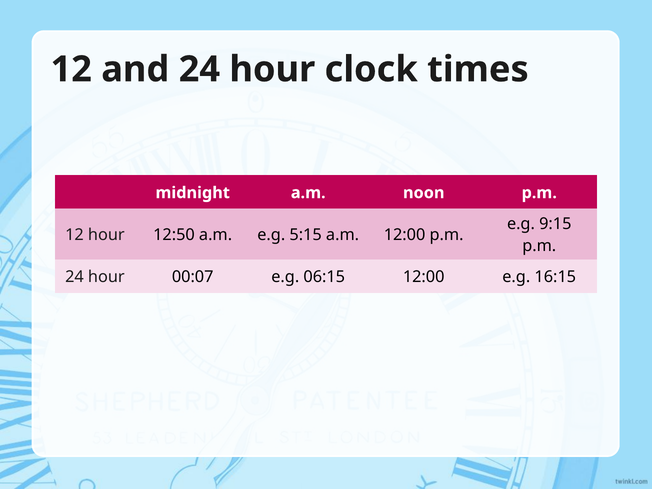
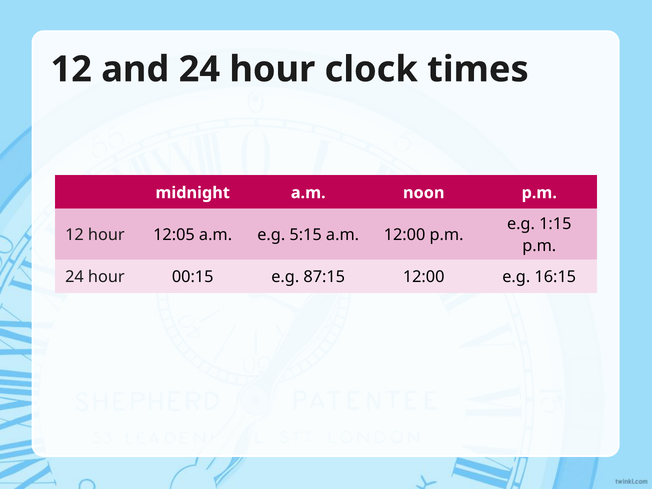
9:15: 9:15 -> 1:15
12:50: 12:50 -> 12:05
00:07: 00:07 -> 00:15
06:15: 06:15 -> 87:15
